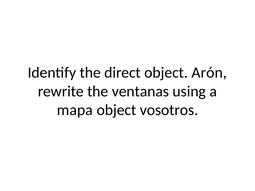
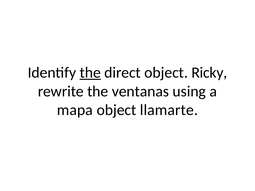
the at (90, 73) underline: none -> present
Arón: Arón -> Ricky
vosotros: vosotros -> llamarte
